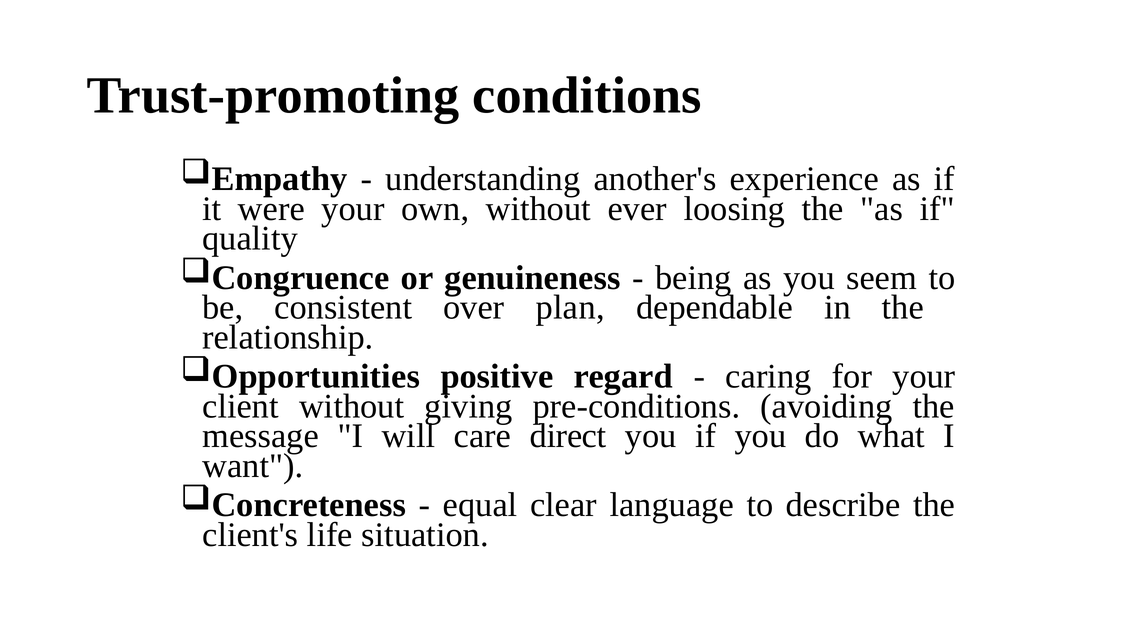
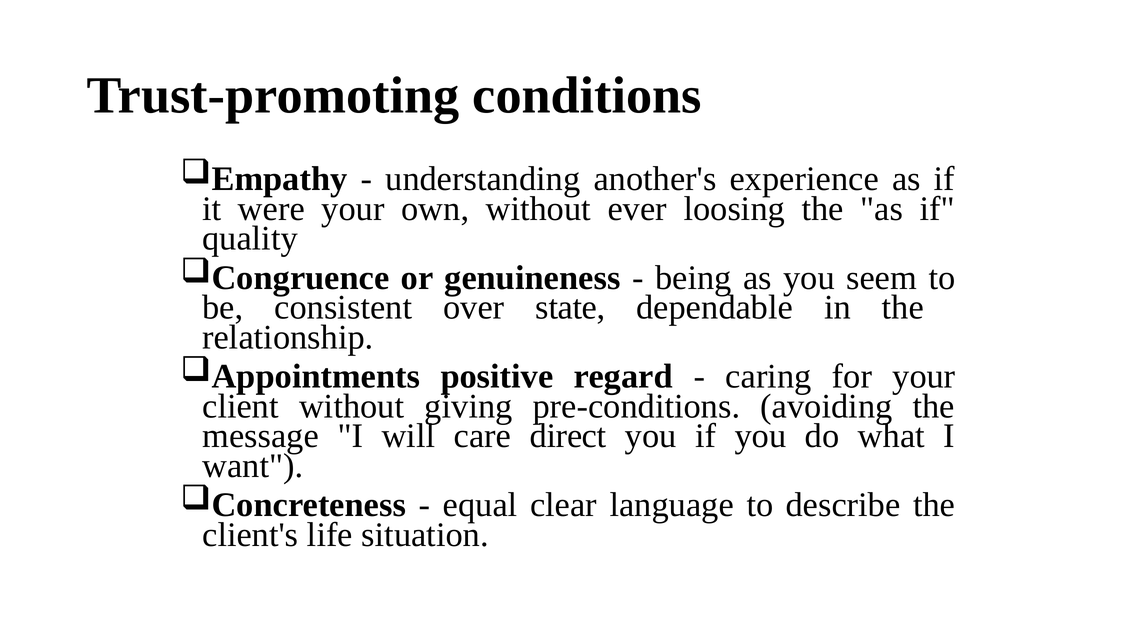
plan: plan -> state
Opportunities: Opportunities -> Appointments
